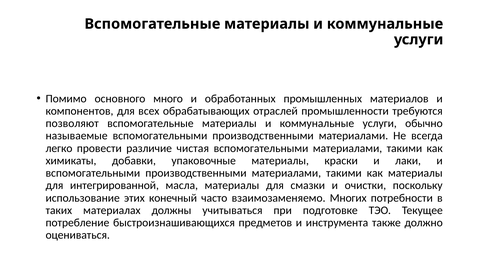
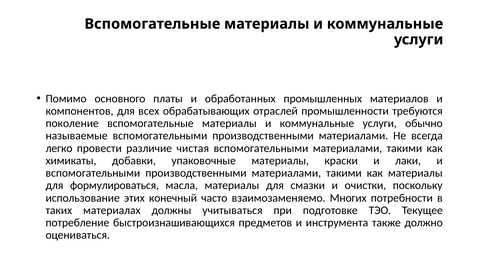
много: много -> платы
позволяют: позволяют -> поколение
интегрированной: интегрированной -> формулироваться
